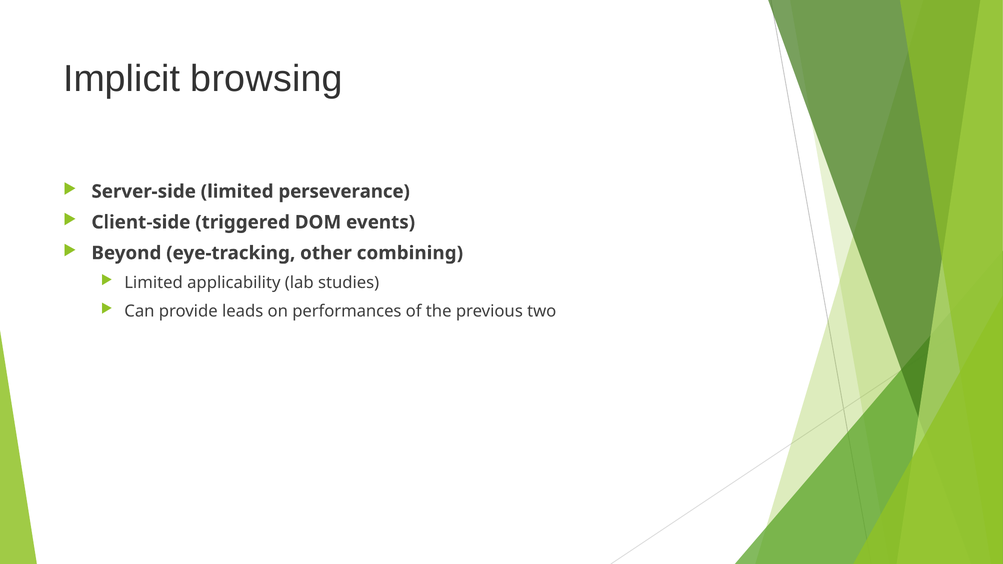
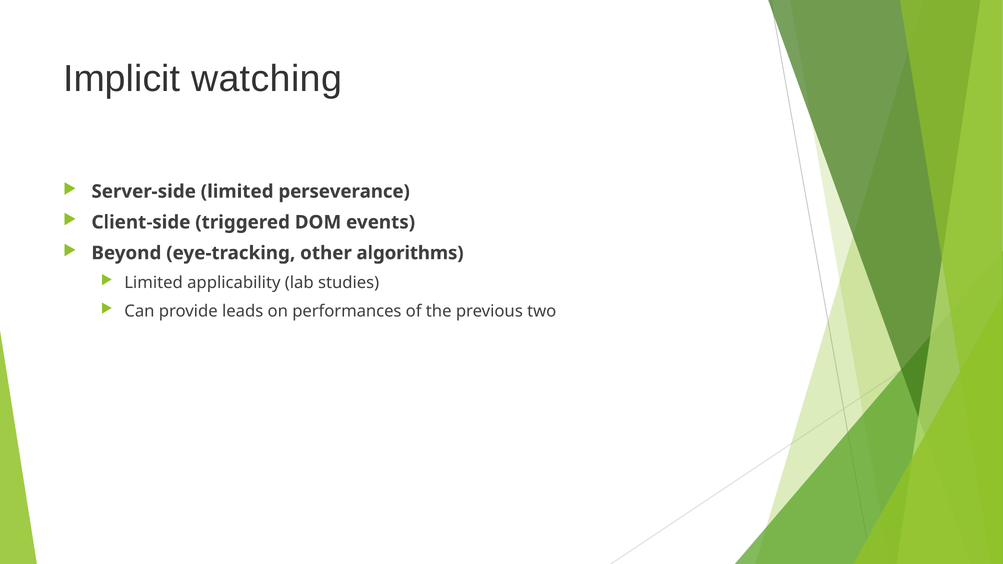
browsing: browsing -> watching
combining: combining -> algorithms
